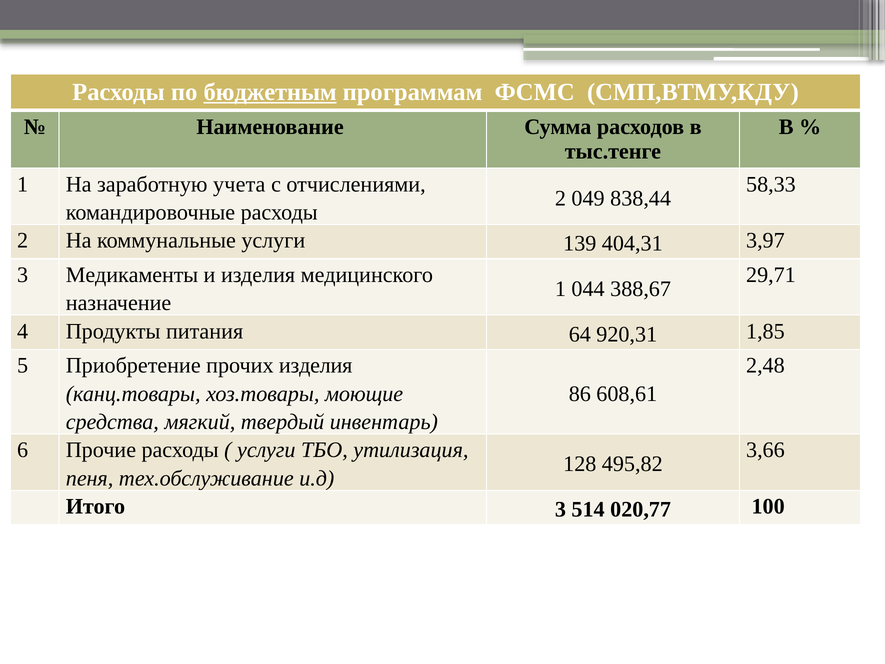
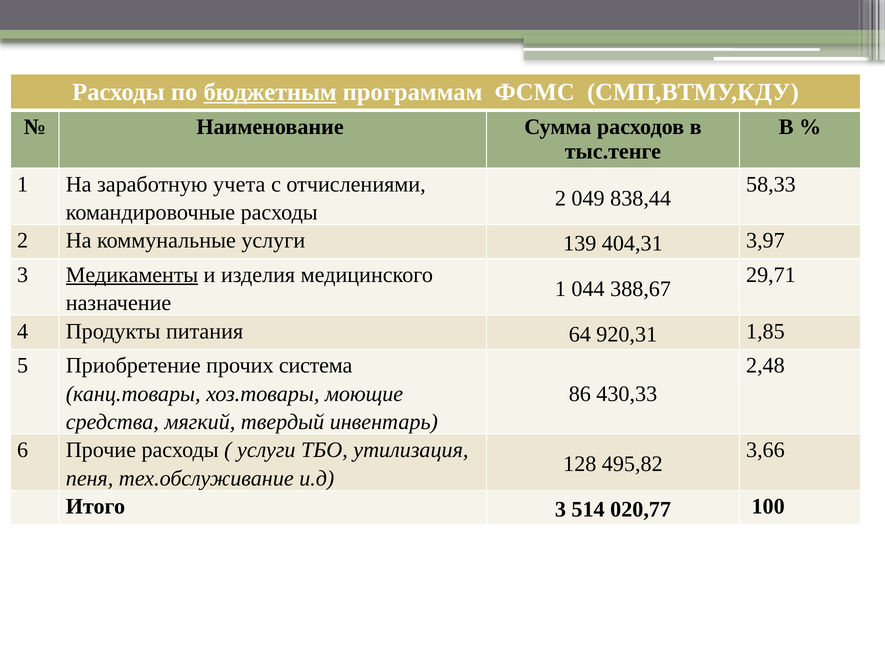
Медикаменты underline: none -> present
прочих изделия: изделия -> система
608,61: 608,61 -> 430,33
